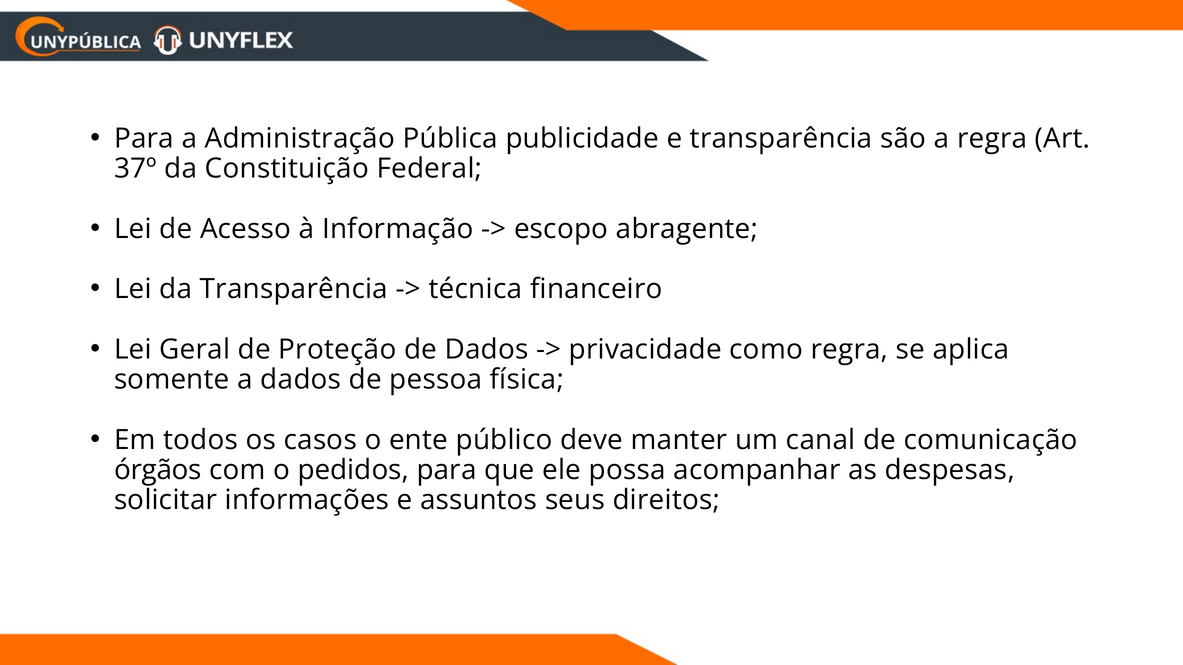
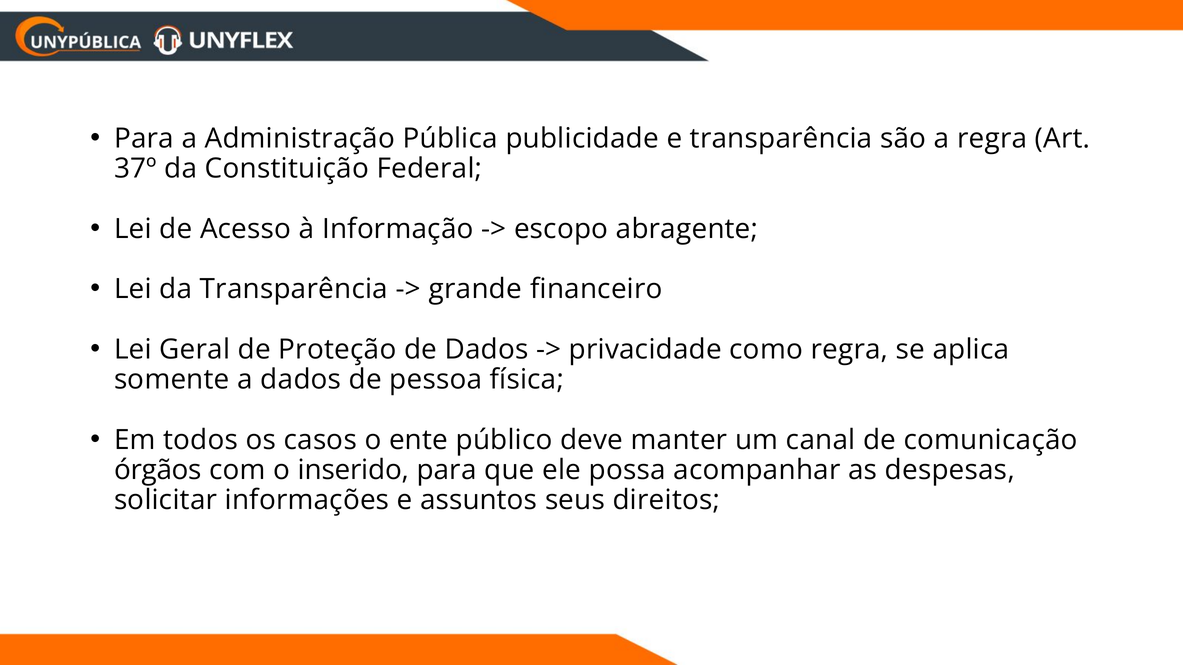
técnica: técnica -> grande
pedidos: pedidos -> inserido
